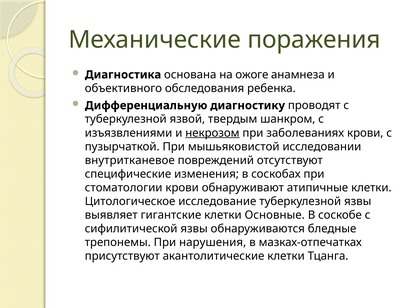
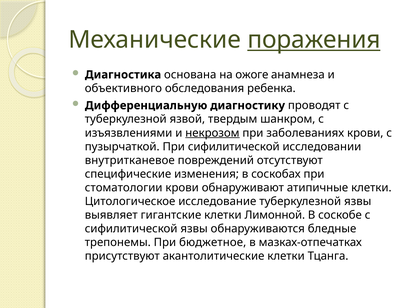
поражения underline: none -> present
При мышьяковистой: мышьяковистой -> сифилитической
Основные: Основные -> Лимонной
нарушения: нарушения -> бюджетное
